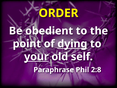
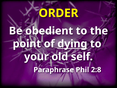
your underline: present -> none
